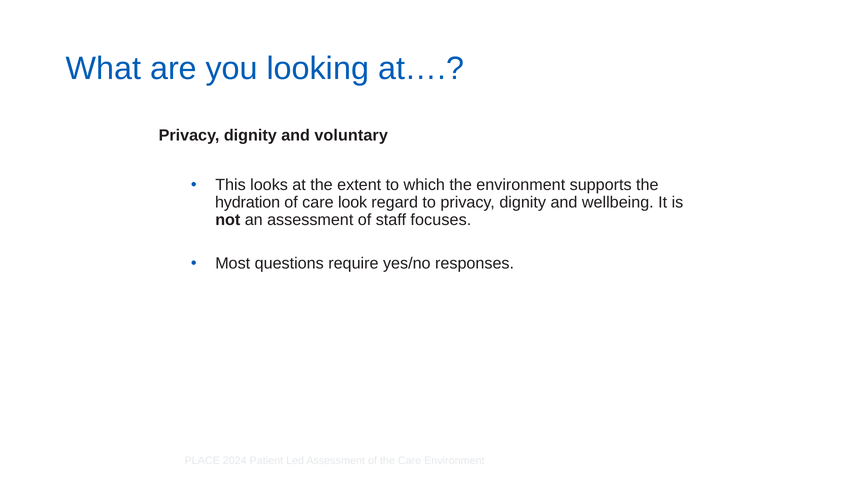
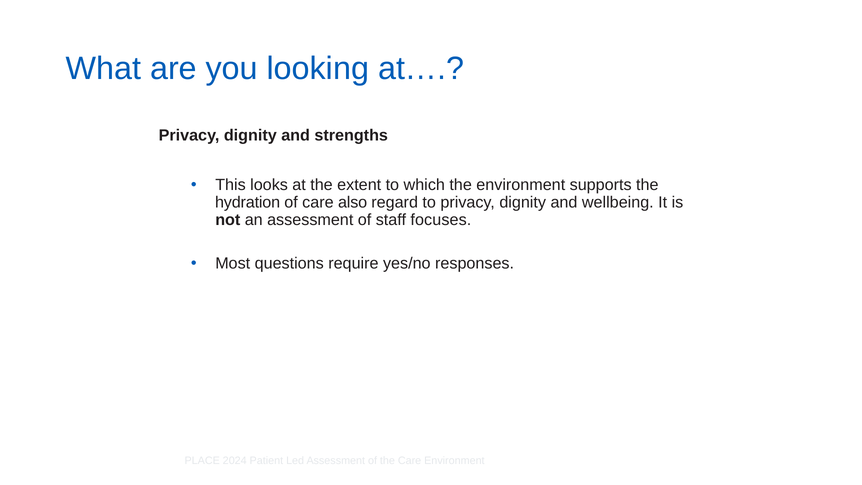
voluntary: voluntary -> strengths
look: look -> also
